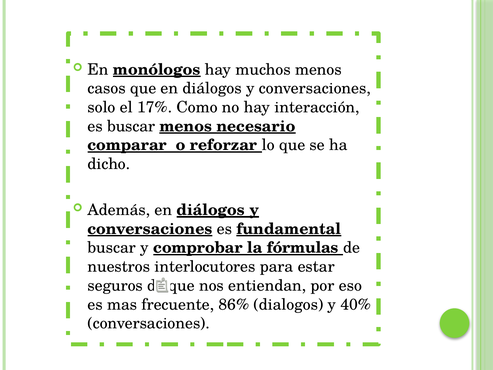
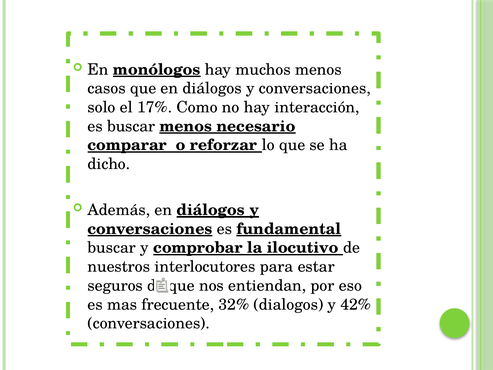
fórmulas: fórmulas -> ilocutivo
86%: 86% -> 32%
40%: 40% -> 42%
